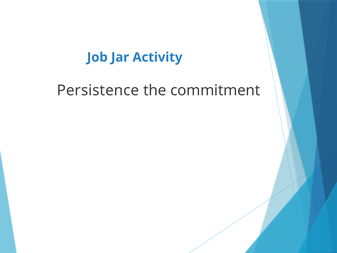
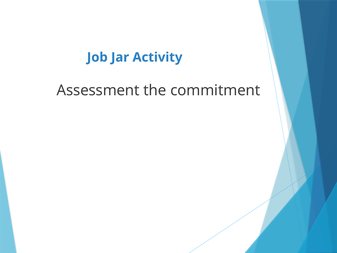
Persistence: Persistence -> Assessment
